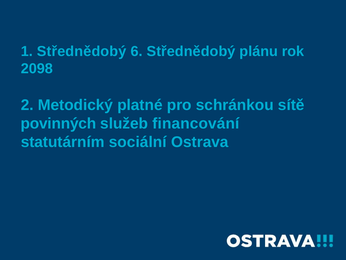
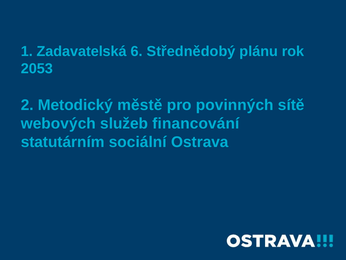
1 Střednědobý: Střednědobý -> Zadavatelská
2098: 2098 -> 2053
platné: platné -> městě
schránkou: schránkou -> povinných
povinných: povinných -> webových
